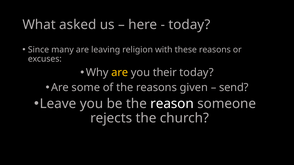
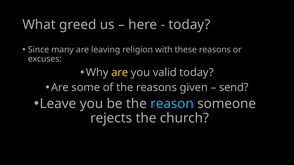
asked: asked -> greed
their: their -> valid
reason colour: white -> light blue
